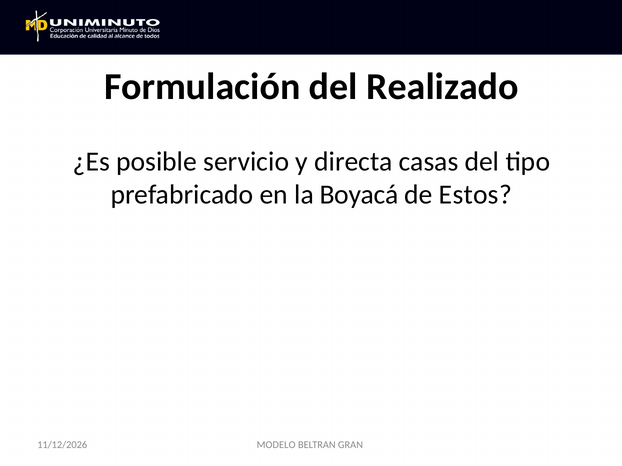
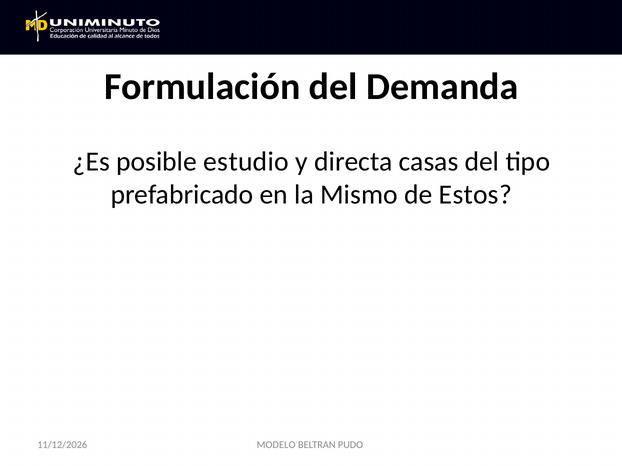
Realizado: Realizado -> Demanda
servicio: servicio -> estudio
Boyacá: Boyacá -> Mismo
GRAN: GRAN -> PUDO
